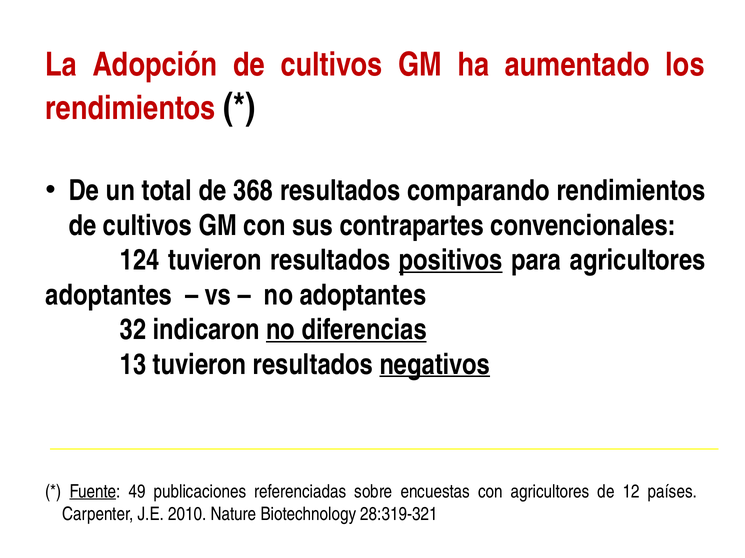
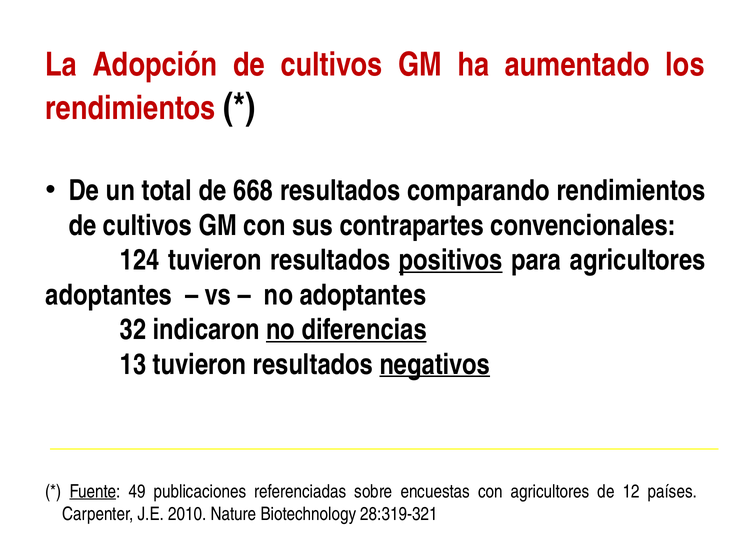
368: 368 -> 668
